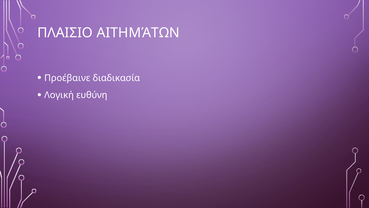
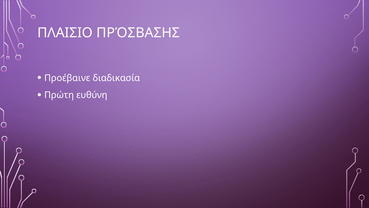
ΑΙΤΗΜΆΤΩΝ: ΑΙΤΗΜΆΤΩΝ -> ΠΡΌΣΒΑΣΗΣ
Λογική: Λογική -> Πρώτη
